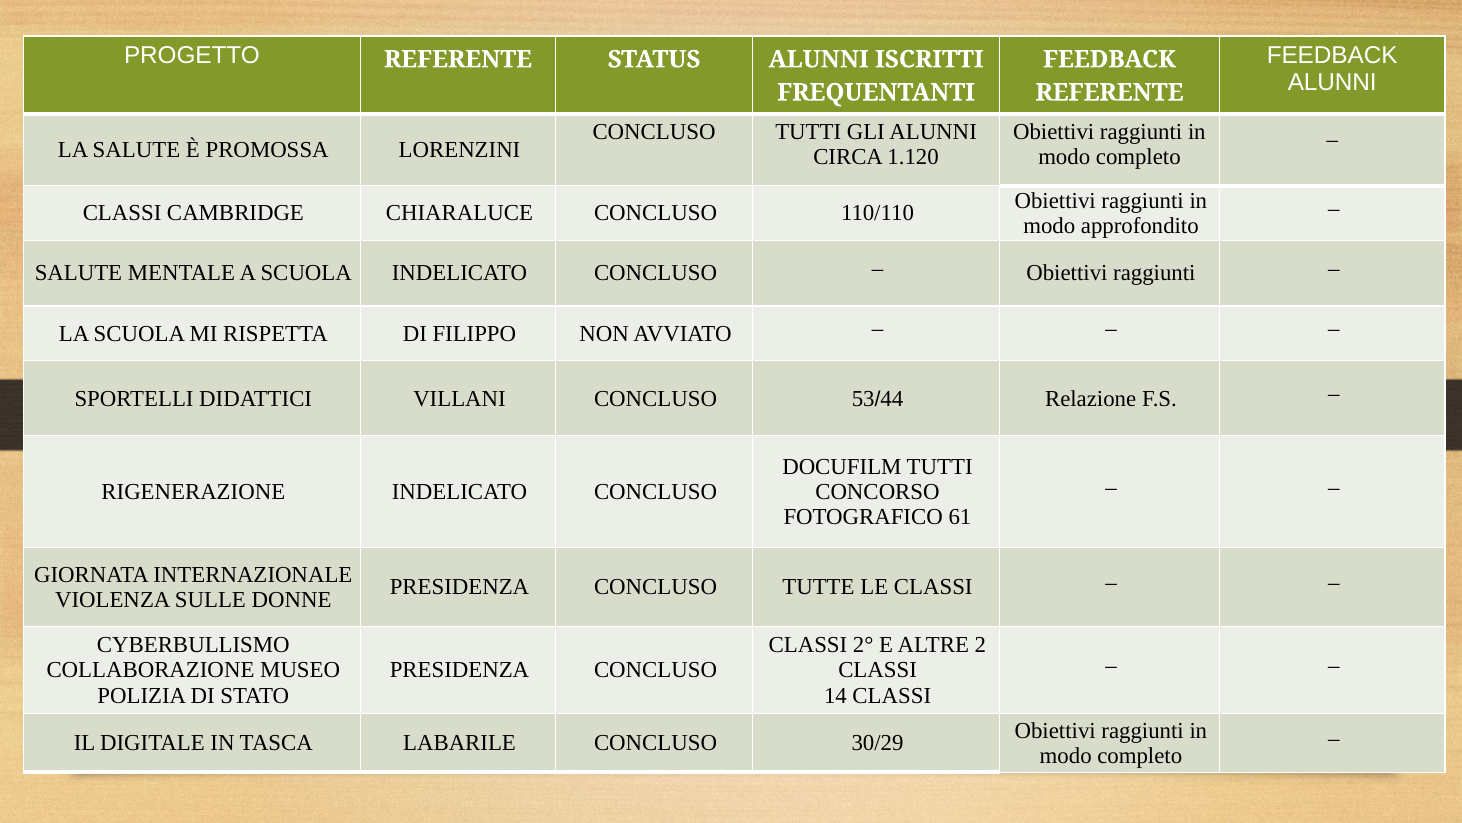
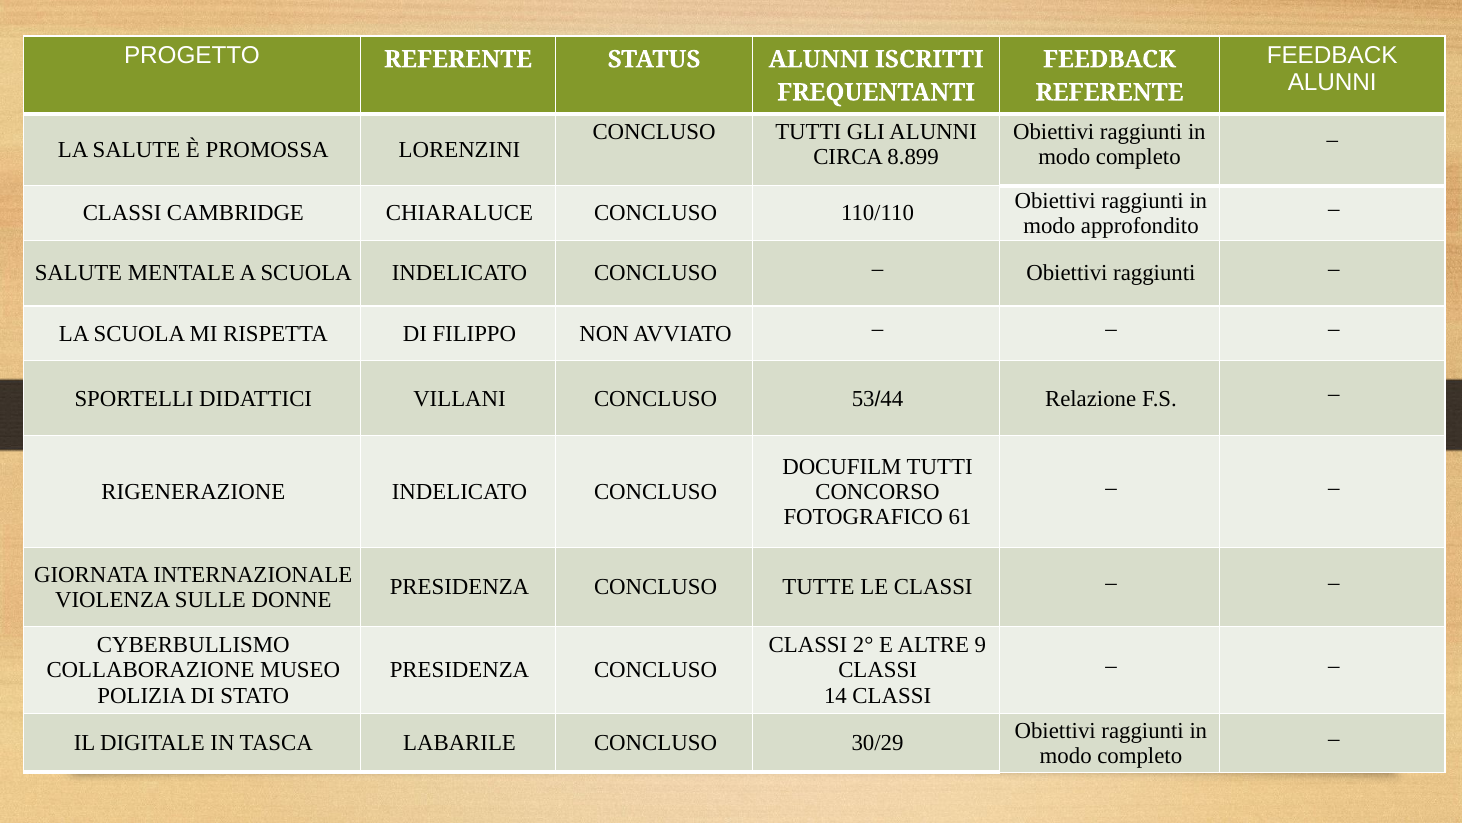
1.120: 1.120 -> 8.899
2: 2 -> 9
